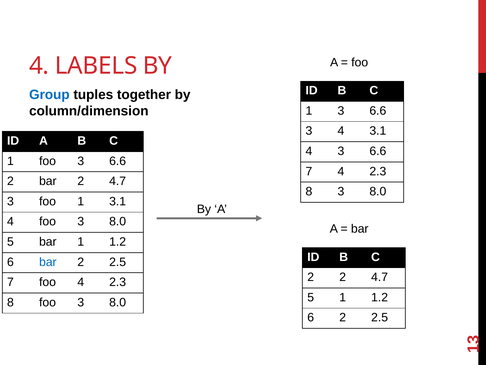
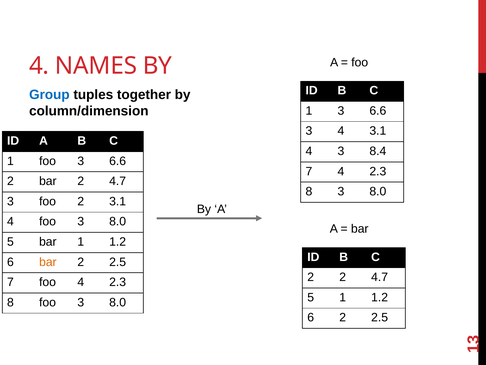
LABELS: LABELS -> NAMES
4 3 6.6: 6.6 -> 8.4
foo 1: 1 -> 2
bar at (48, 262) colour: blue -> orange
